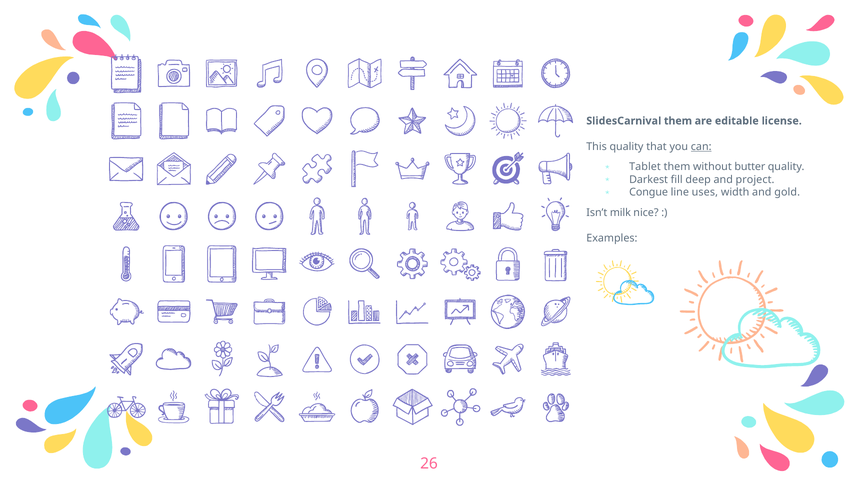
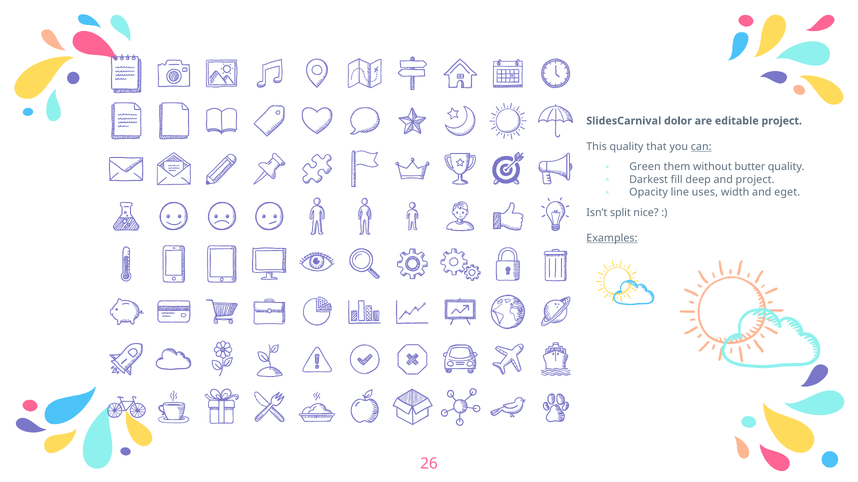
SlidesCarnival them: them -> dolor
editable license: license -> project
Tablet: Tablet -> Green
Congue: Congue -> Opacity
gold: gold -> eget
milk: milk -> split
Examples underline: none -> present
